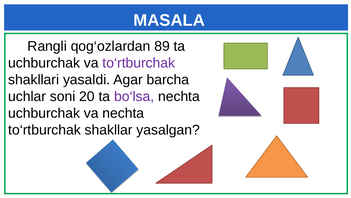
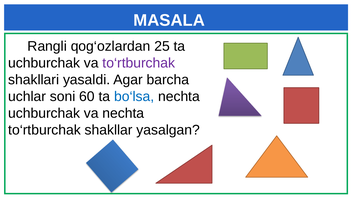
89: 89 -> 25
20: 20 -> 60
bo‘lsa colour: purple -> blue
